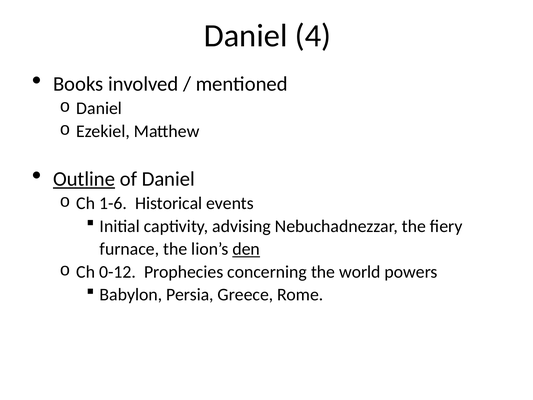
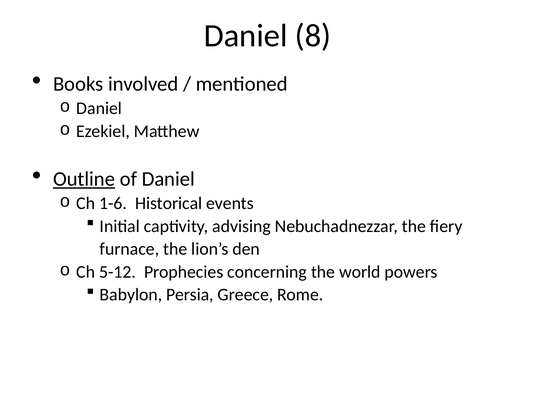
4: 4 -> 8
den underline: present -> none
0-12: 0-12 -> 5-12
